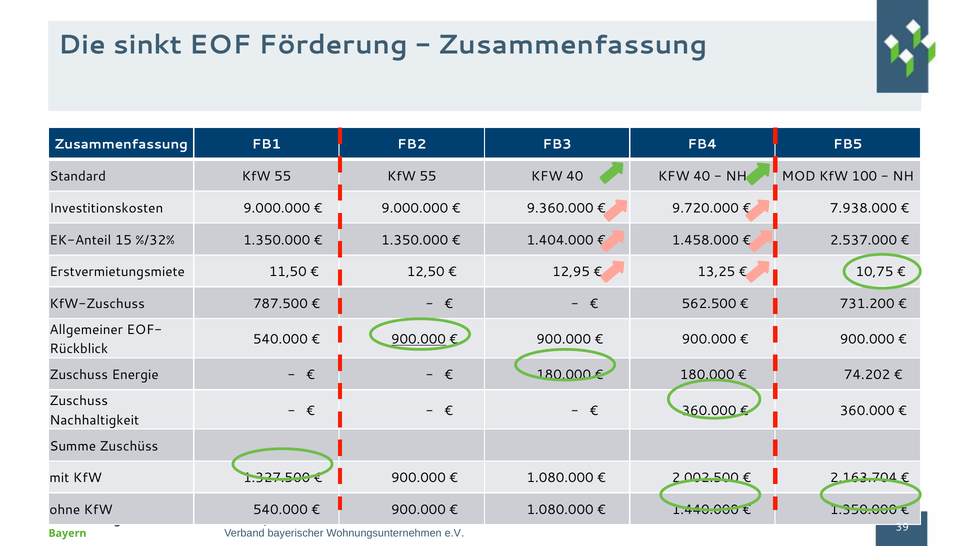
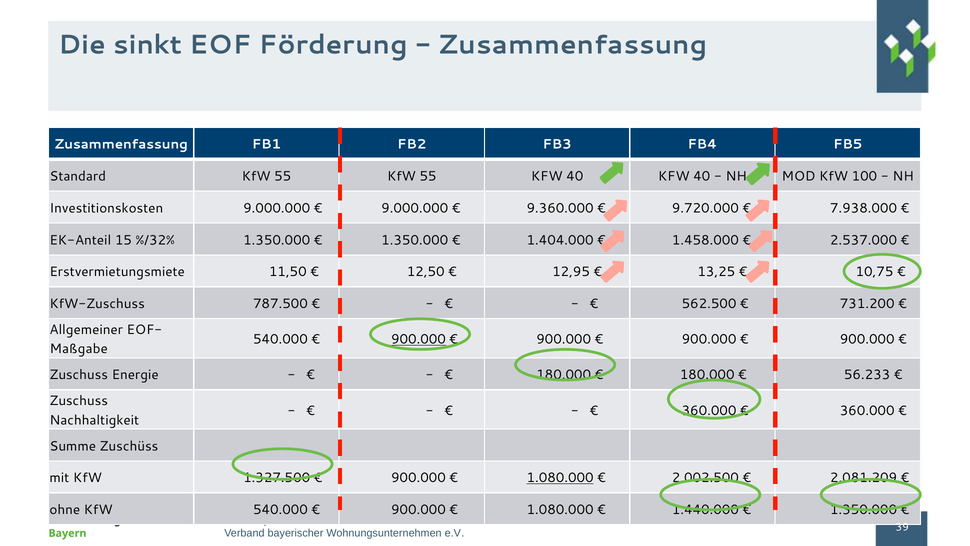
Rückblick: Rückblick -> Maßgabe
74.202: 74.202 -> 56.233
1.080.000 at (560, 478) underline: none -> present
2.163.704: 2.163.704 -> 2.081.209
